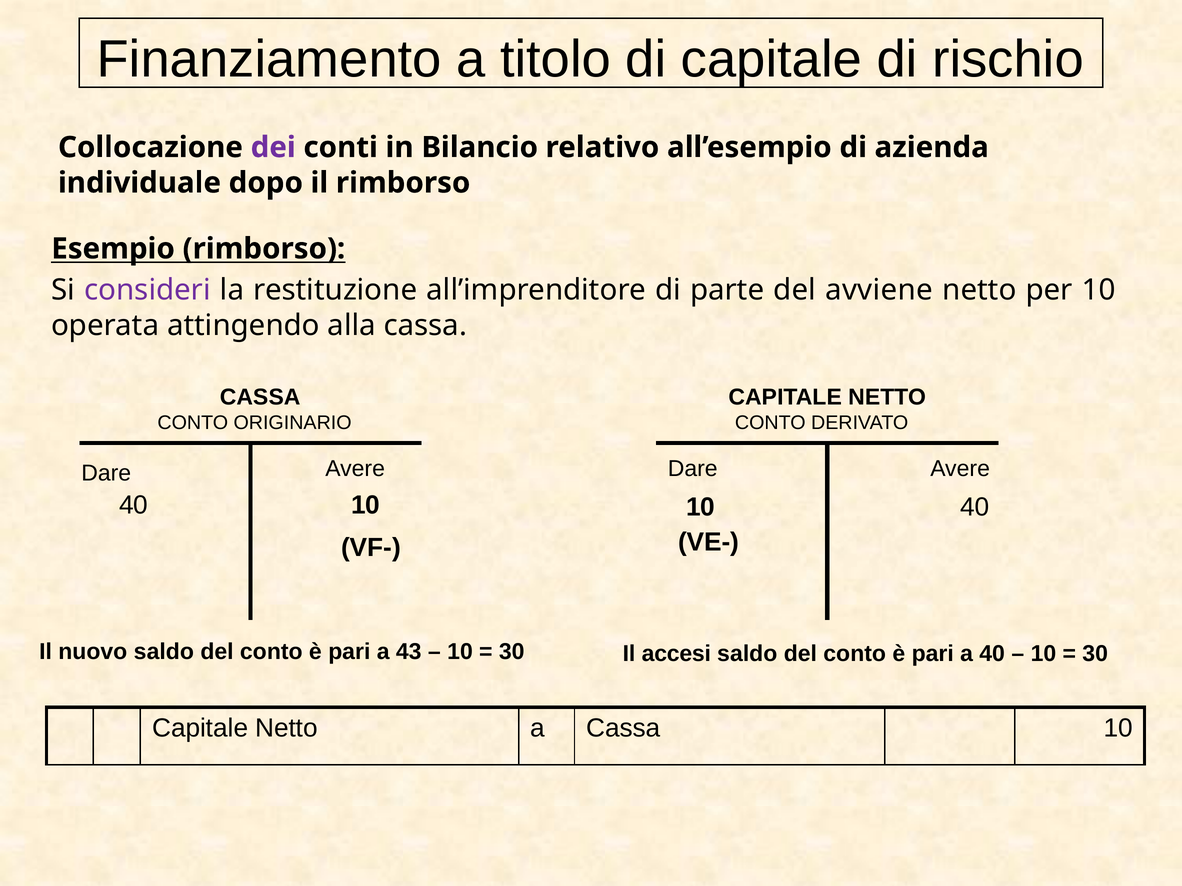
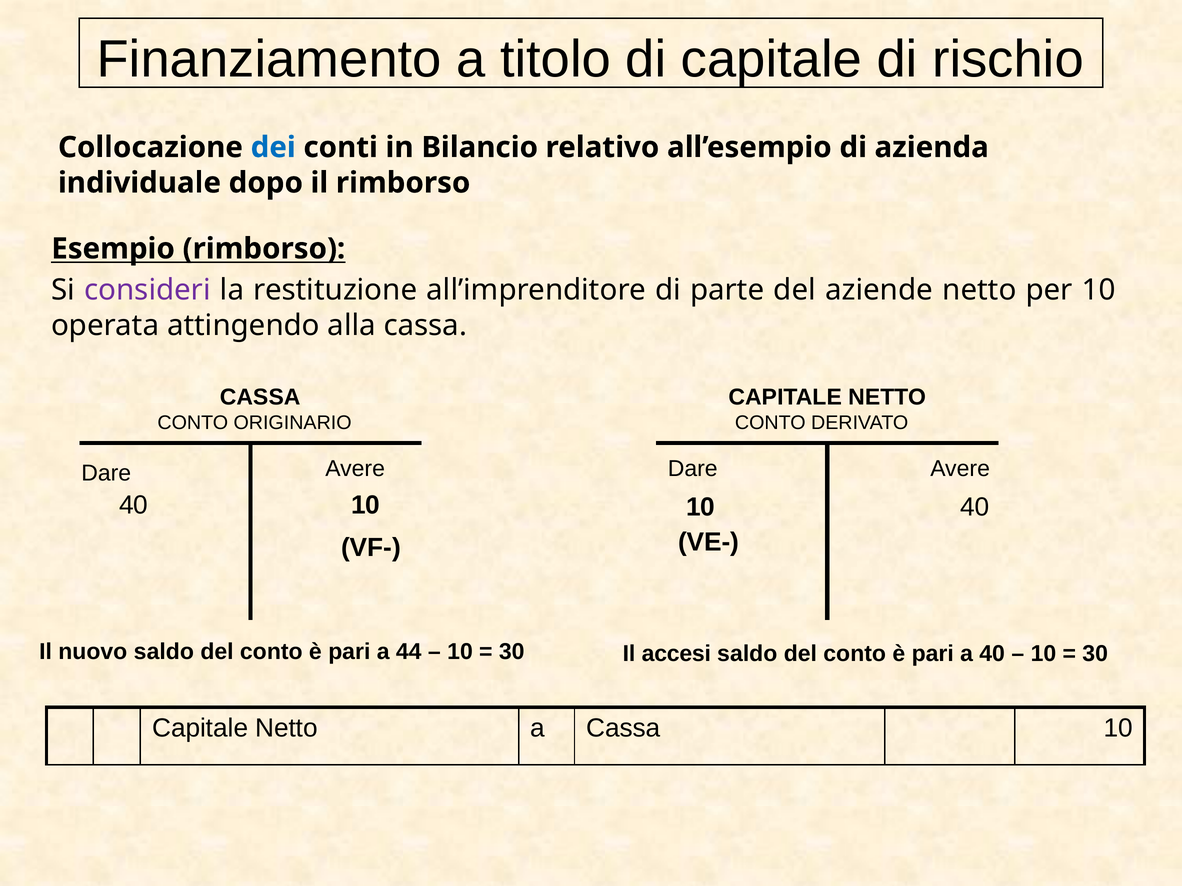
dei colour: purple -> blue
avviene: avviene -> aziende
43: 43 -> 44
